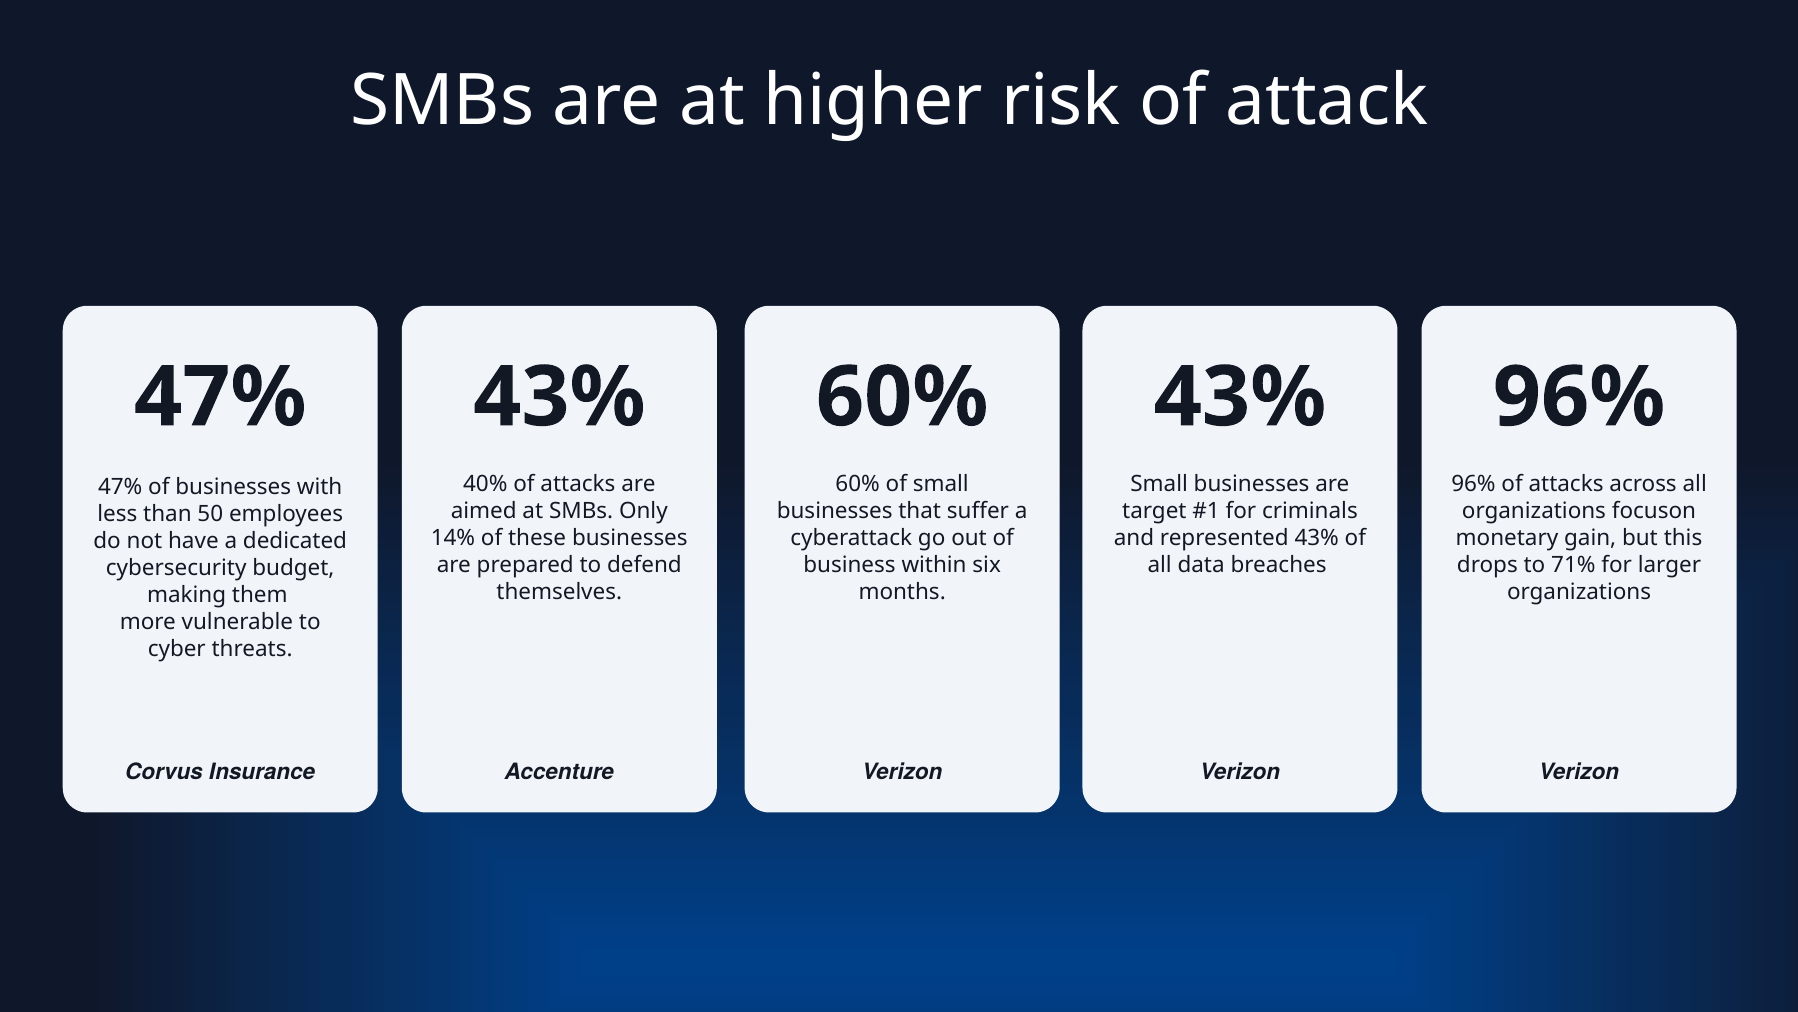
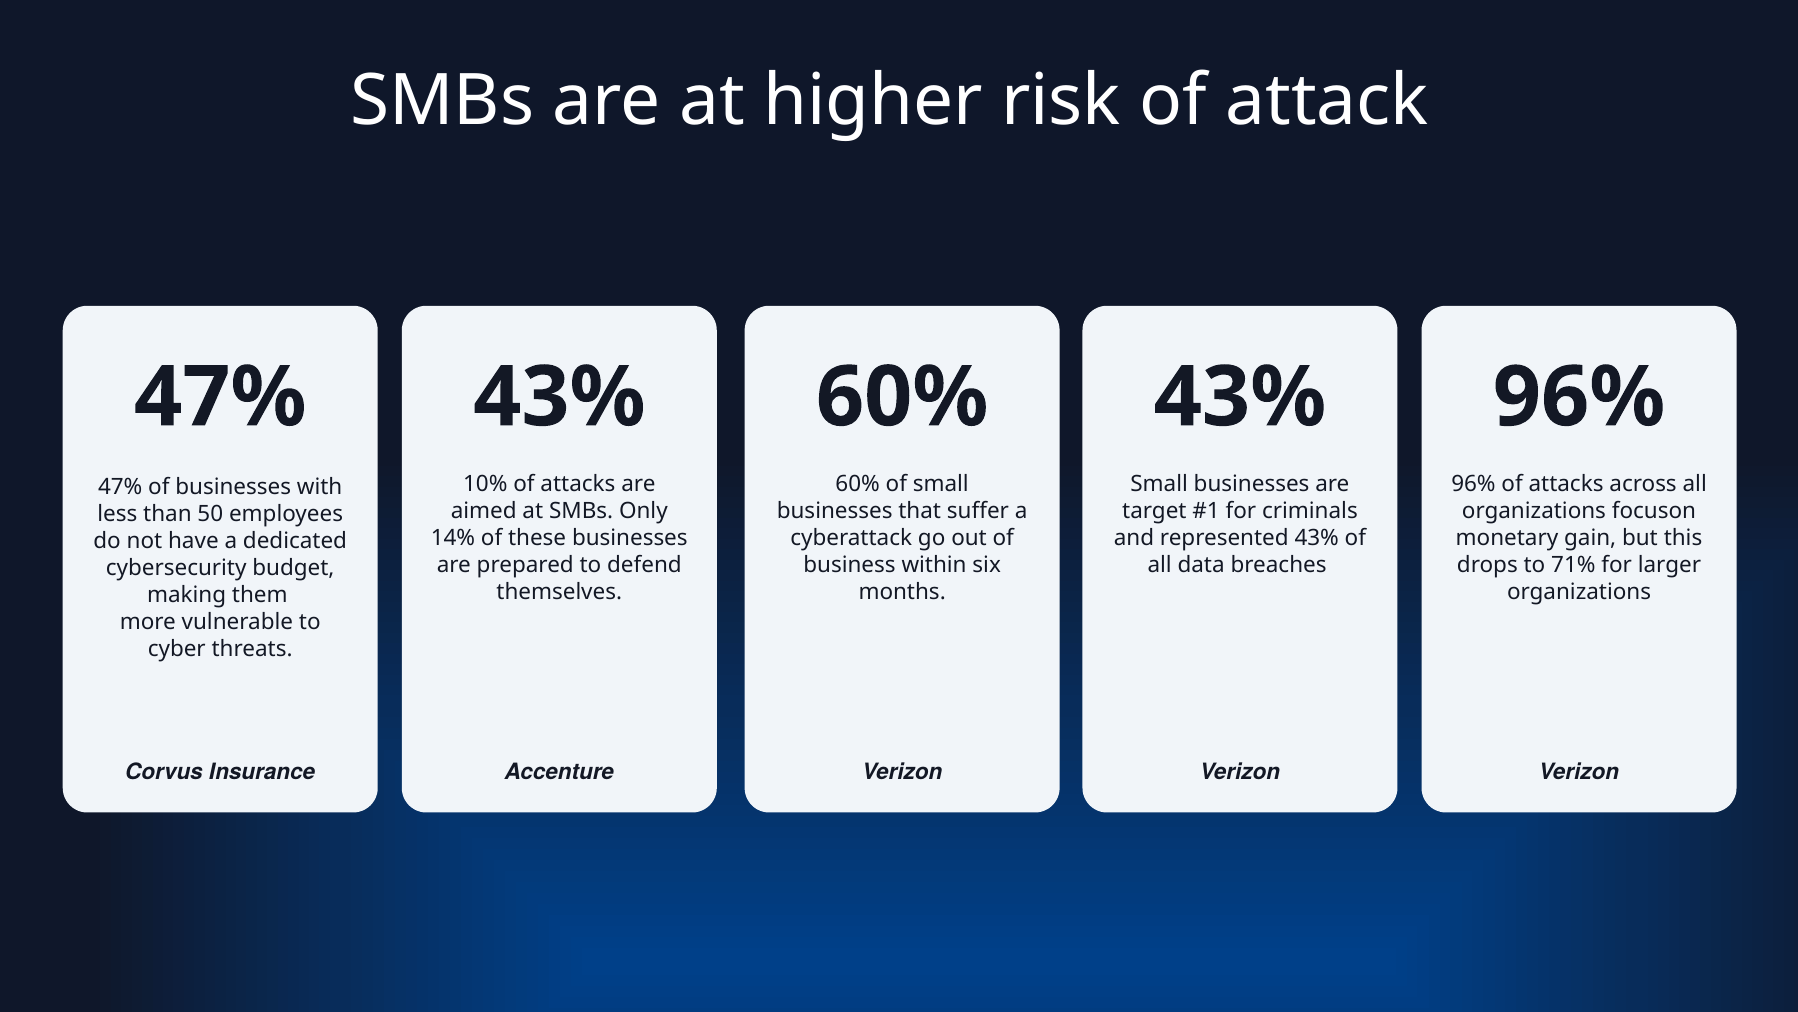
40%: 40% -> 10%
